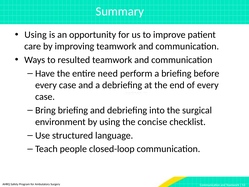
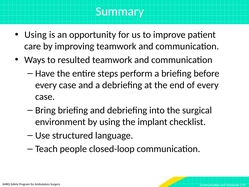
need: need -> steps
concise: concise -> implant
